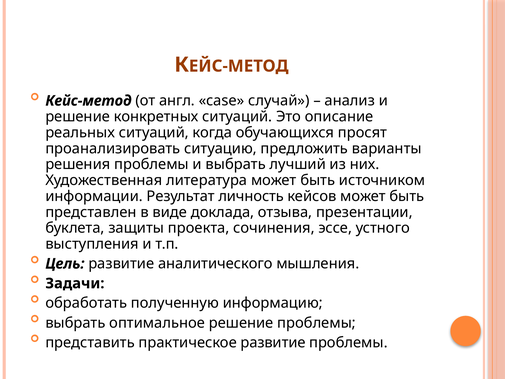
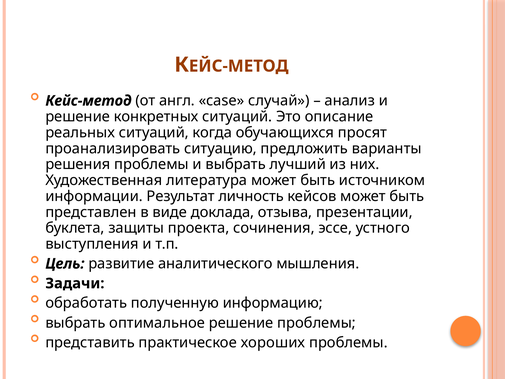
практическое развитие: развитие -> хороших
